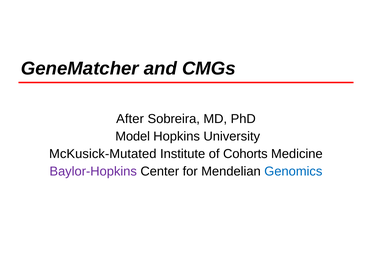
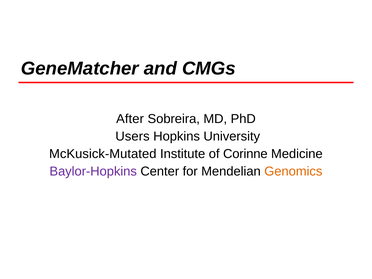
Model: Model -> Users
Cohorts: Cohorts -> Corinne
Genomics colour: blue -> orange
